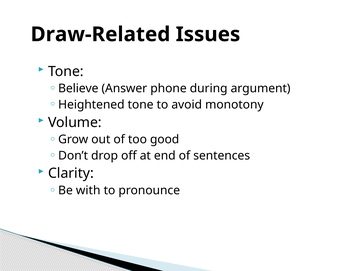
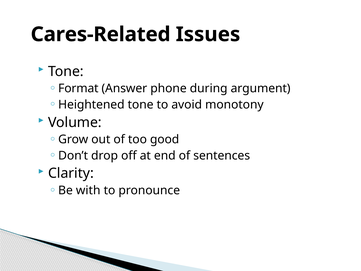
Draw-Related: Draw-Related -> Cares-Related
Believe: Believe -> Format
